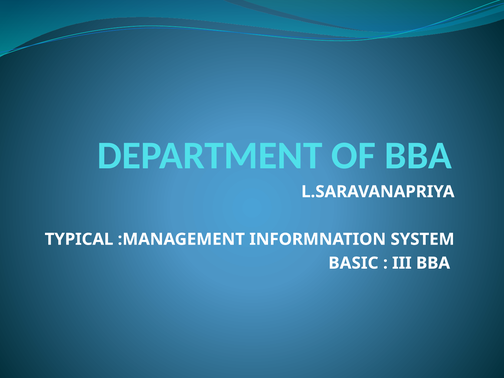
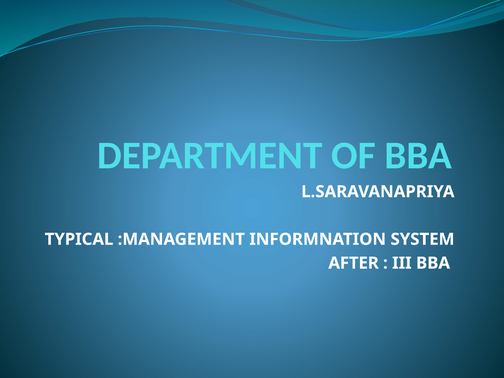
BASIC: BASIC -> AFTER
